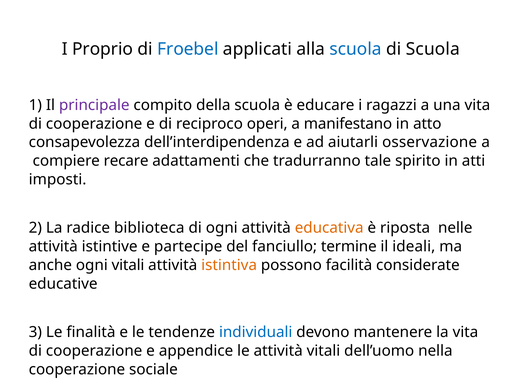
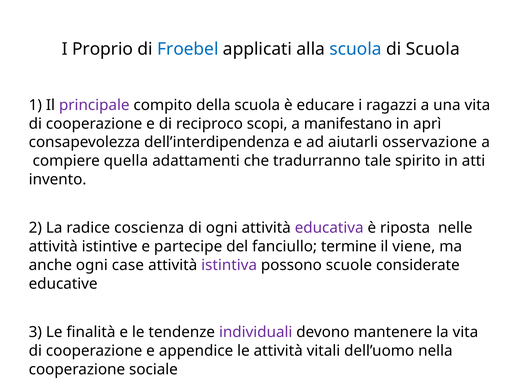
operi: operi -> scopi
atto: atto -> aprì
recare: recare -> quella
imposti: imposti -> invento
biblioteca: biblioteca -> coscienza
educativa colour: orange -> purple
ideali: ideali -> viene
ogni vitali: vitali -> case
istintiva colour: orange -> purple
facilità: facilità -> scuole
individuali colour: blue -> purple
